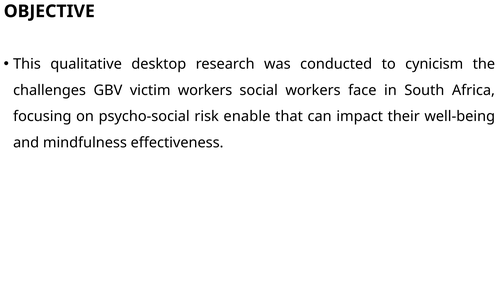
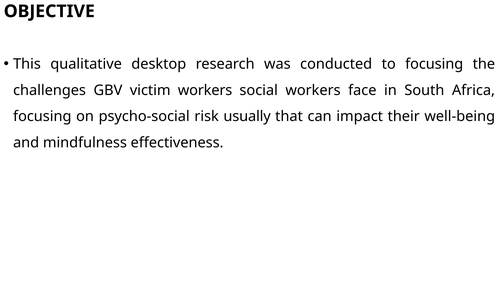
to cynicism: cynicism -> focusing
enable: enable -> usually
